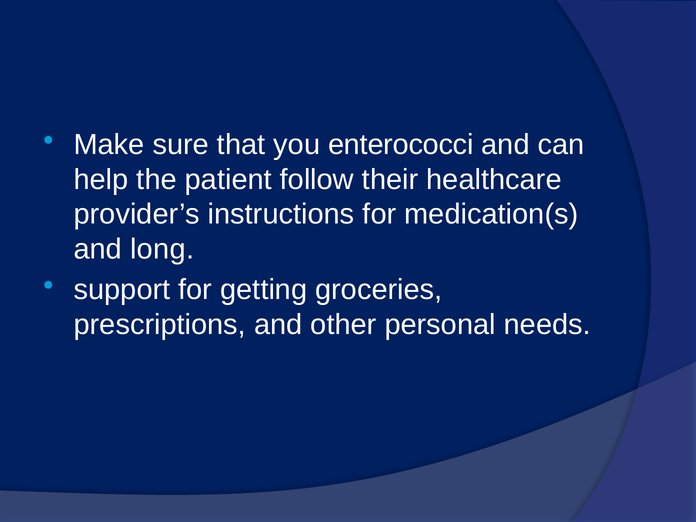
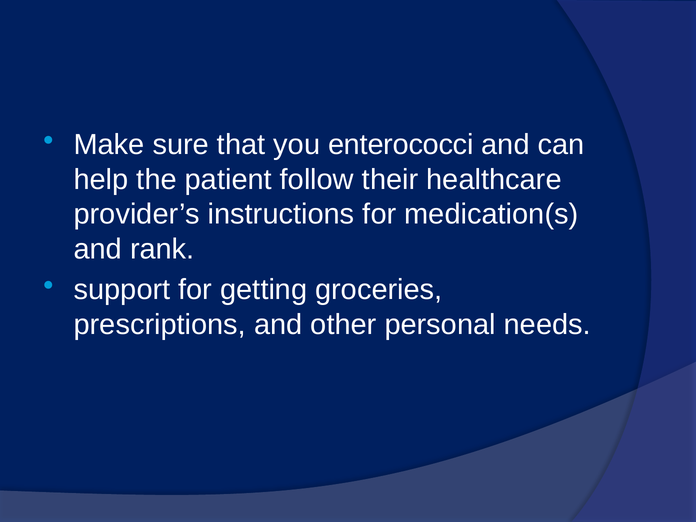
long: long -> rank
